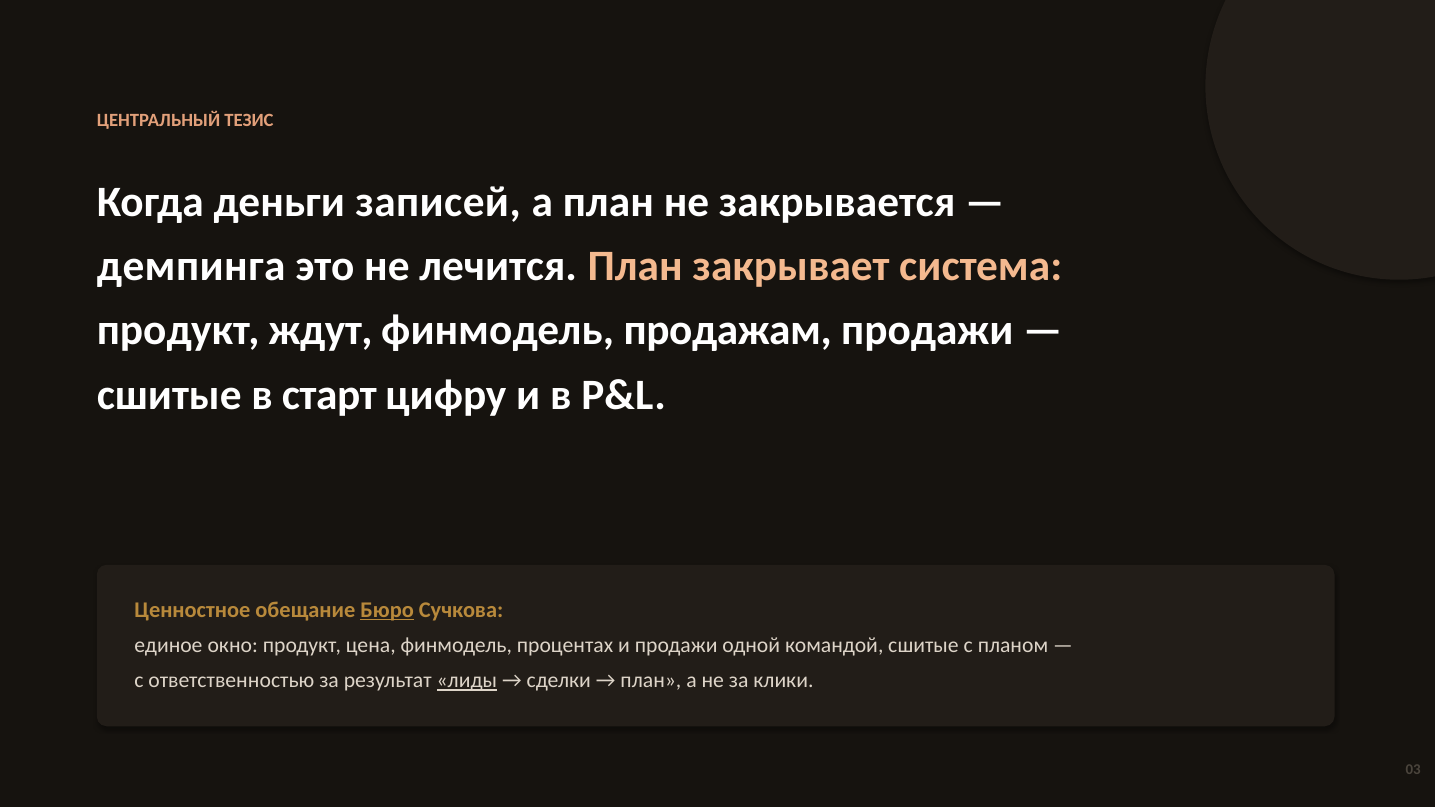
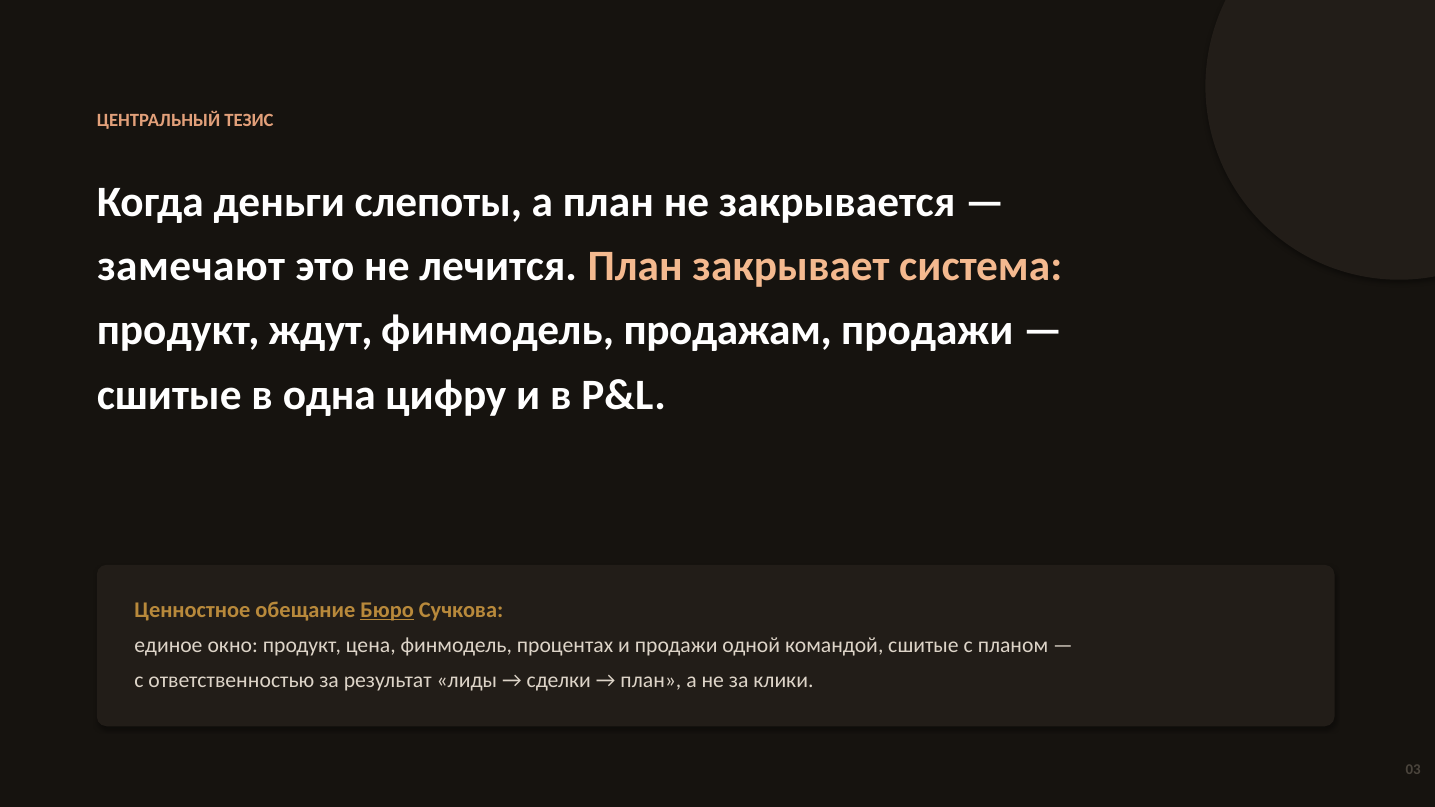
записей: записей -> слепоты
демпинга: демпинга -> замечают
старт: старт -> одна
лиды underline: present -> none
